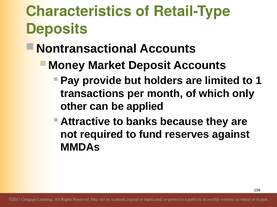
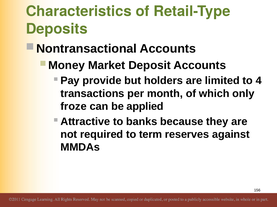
1: 1 -> 4
other: other -> froze
fund: fund -> term
